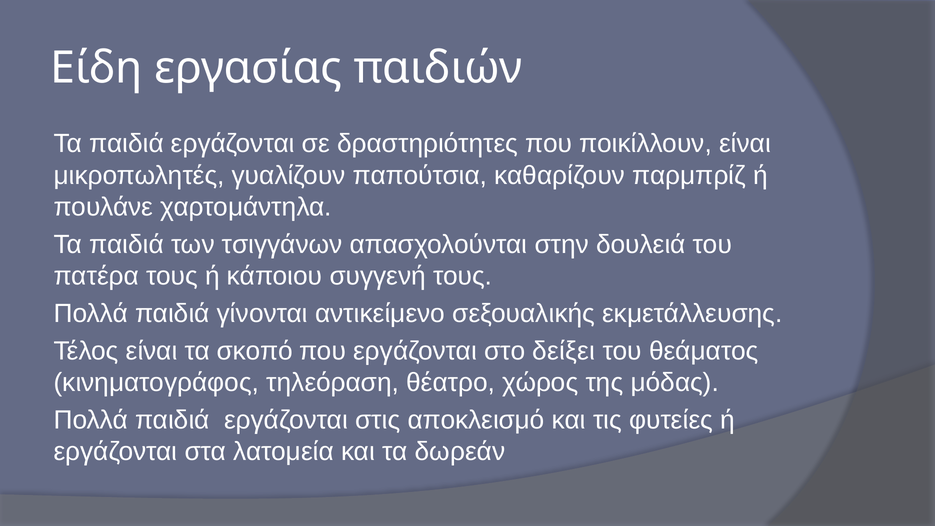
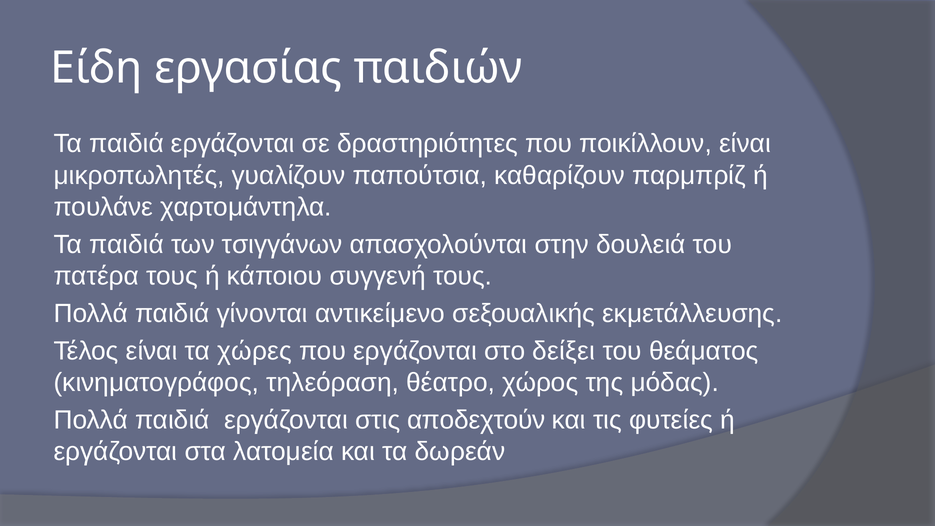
σκοπό: σκοπό -> χώρες
αποκλεισμό: αποκλεισμό -> αποδεχτούν
